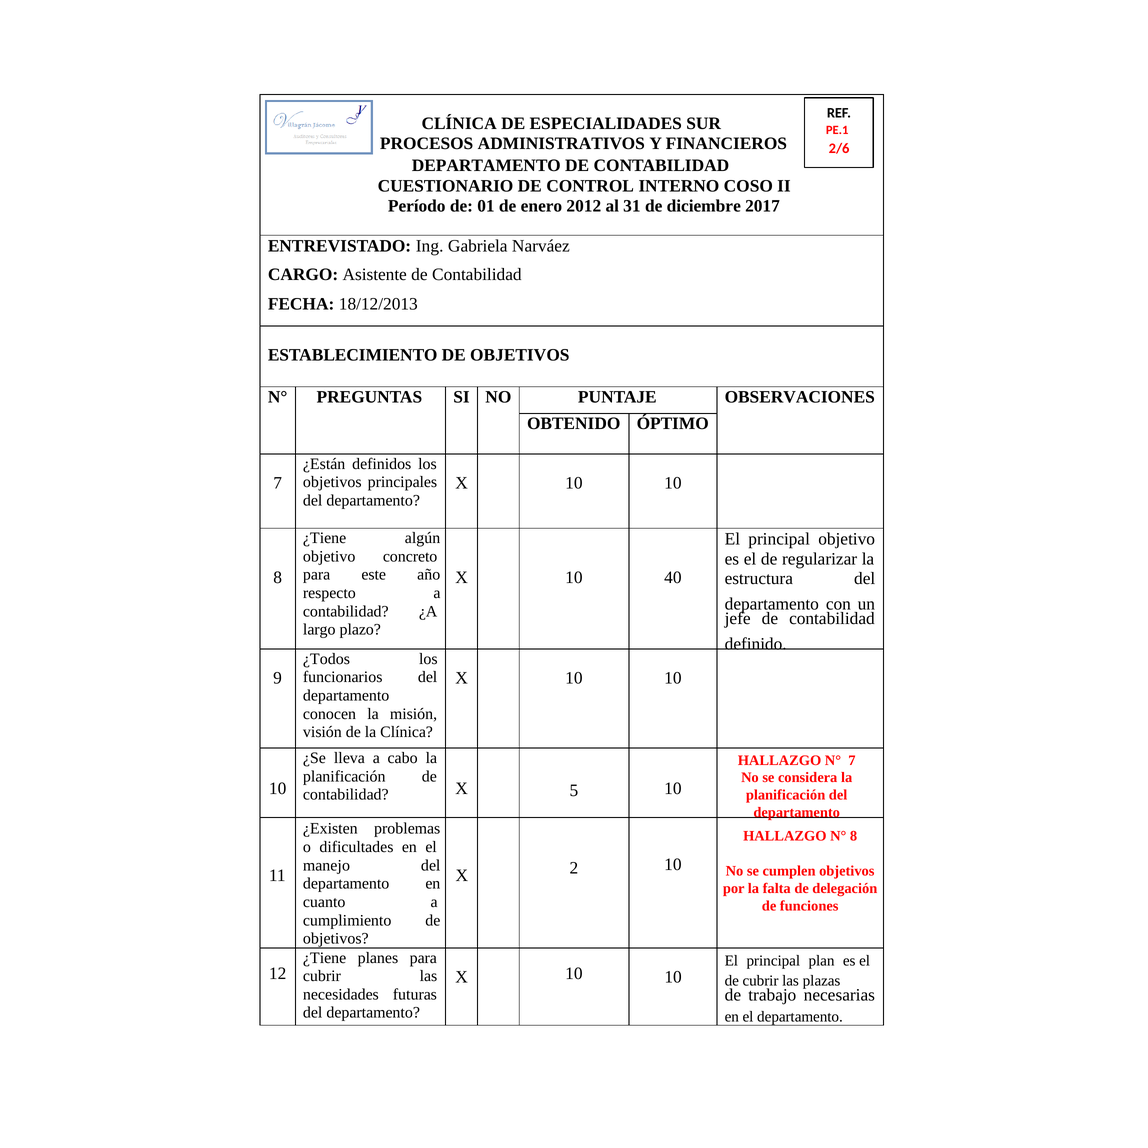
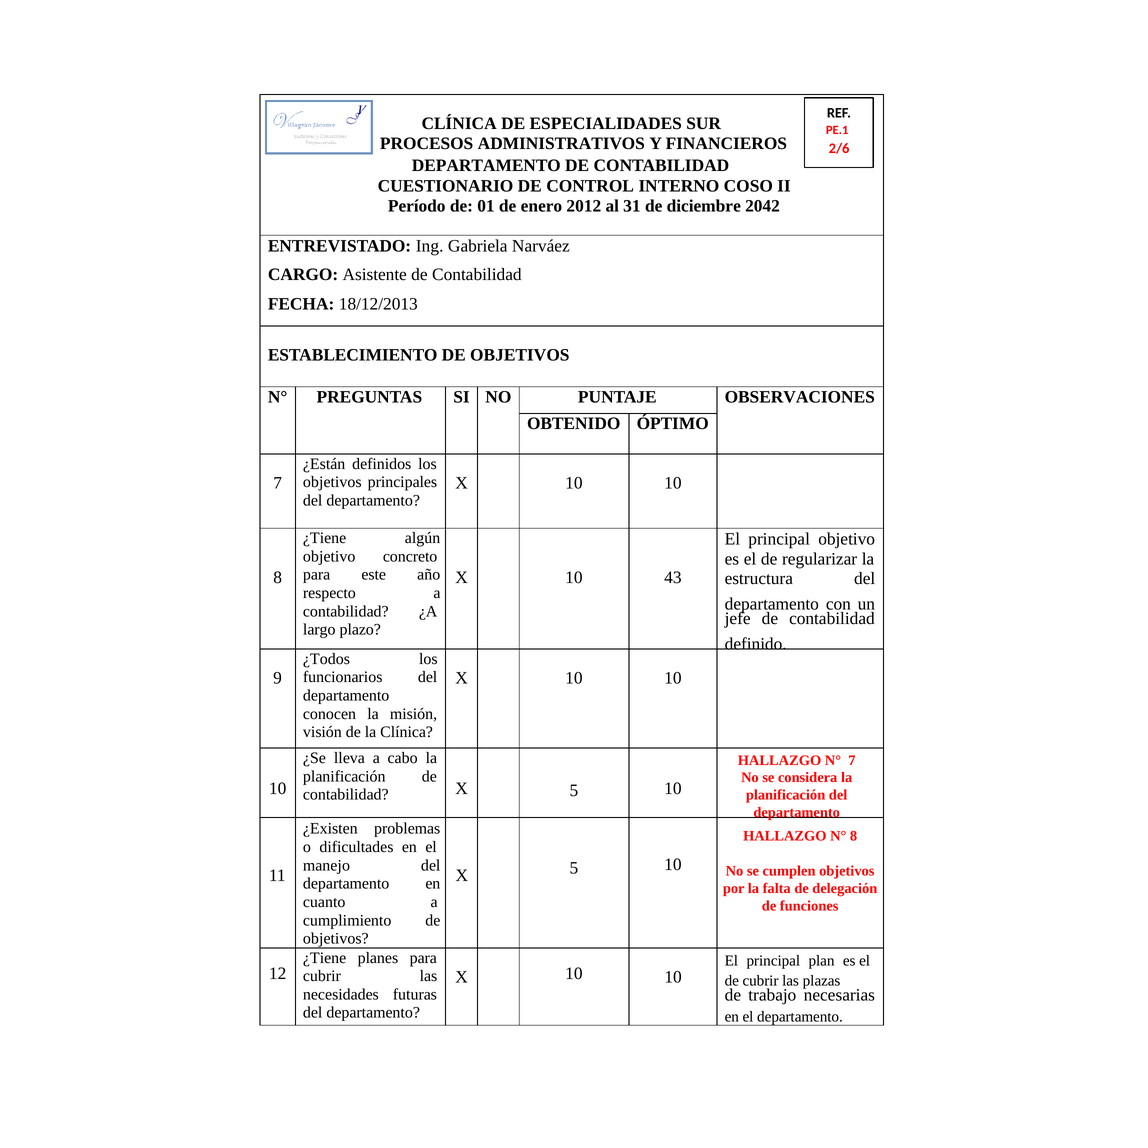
2017: 2017 -> 2042
40: 40 -> 43
2 at (574, 868): 2 -> 5
